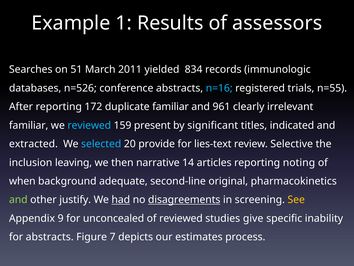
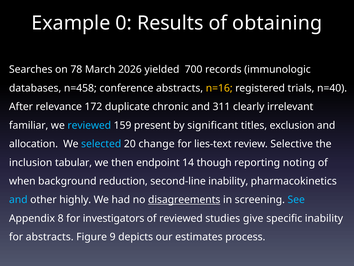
1: 1 -> 0
assessors: assessors -> obtaining
51: 51 -> 78
2011: 2011 -> 2026
834: 834 -> 700
n=526: n=526 -> n=458
n=16 colour: light blue -> yellow
n=55: n=55 -> n=40
After reporting: reporting -> relevance
duplicate familiar: familiar -> chronic
961: 961 -> 311
indicated: indicated -> exclusion
extracted: extracted -> allocation
provide: provide -> change
leaving: leaving -> tabular
narrative: narrative -> endpoint
articles: articles -> though
adequate: adequate -> reduction
second-line original: original -> inability
and at (18, 199) colour: light green -> light blue
justify: justify -> highly
had underline: present -> none
See colour: yellow -> light blue
9: 9 -> 8
unconcealed: unconcealed -> investigators
7: 7 -> 9
